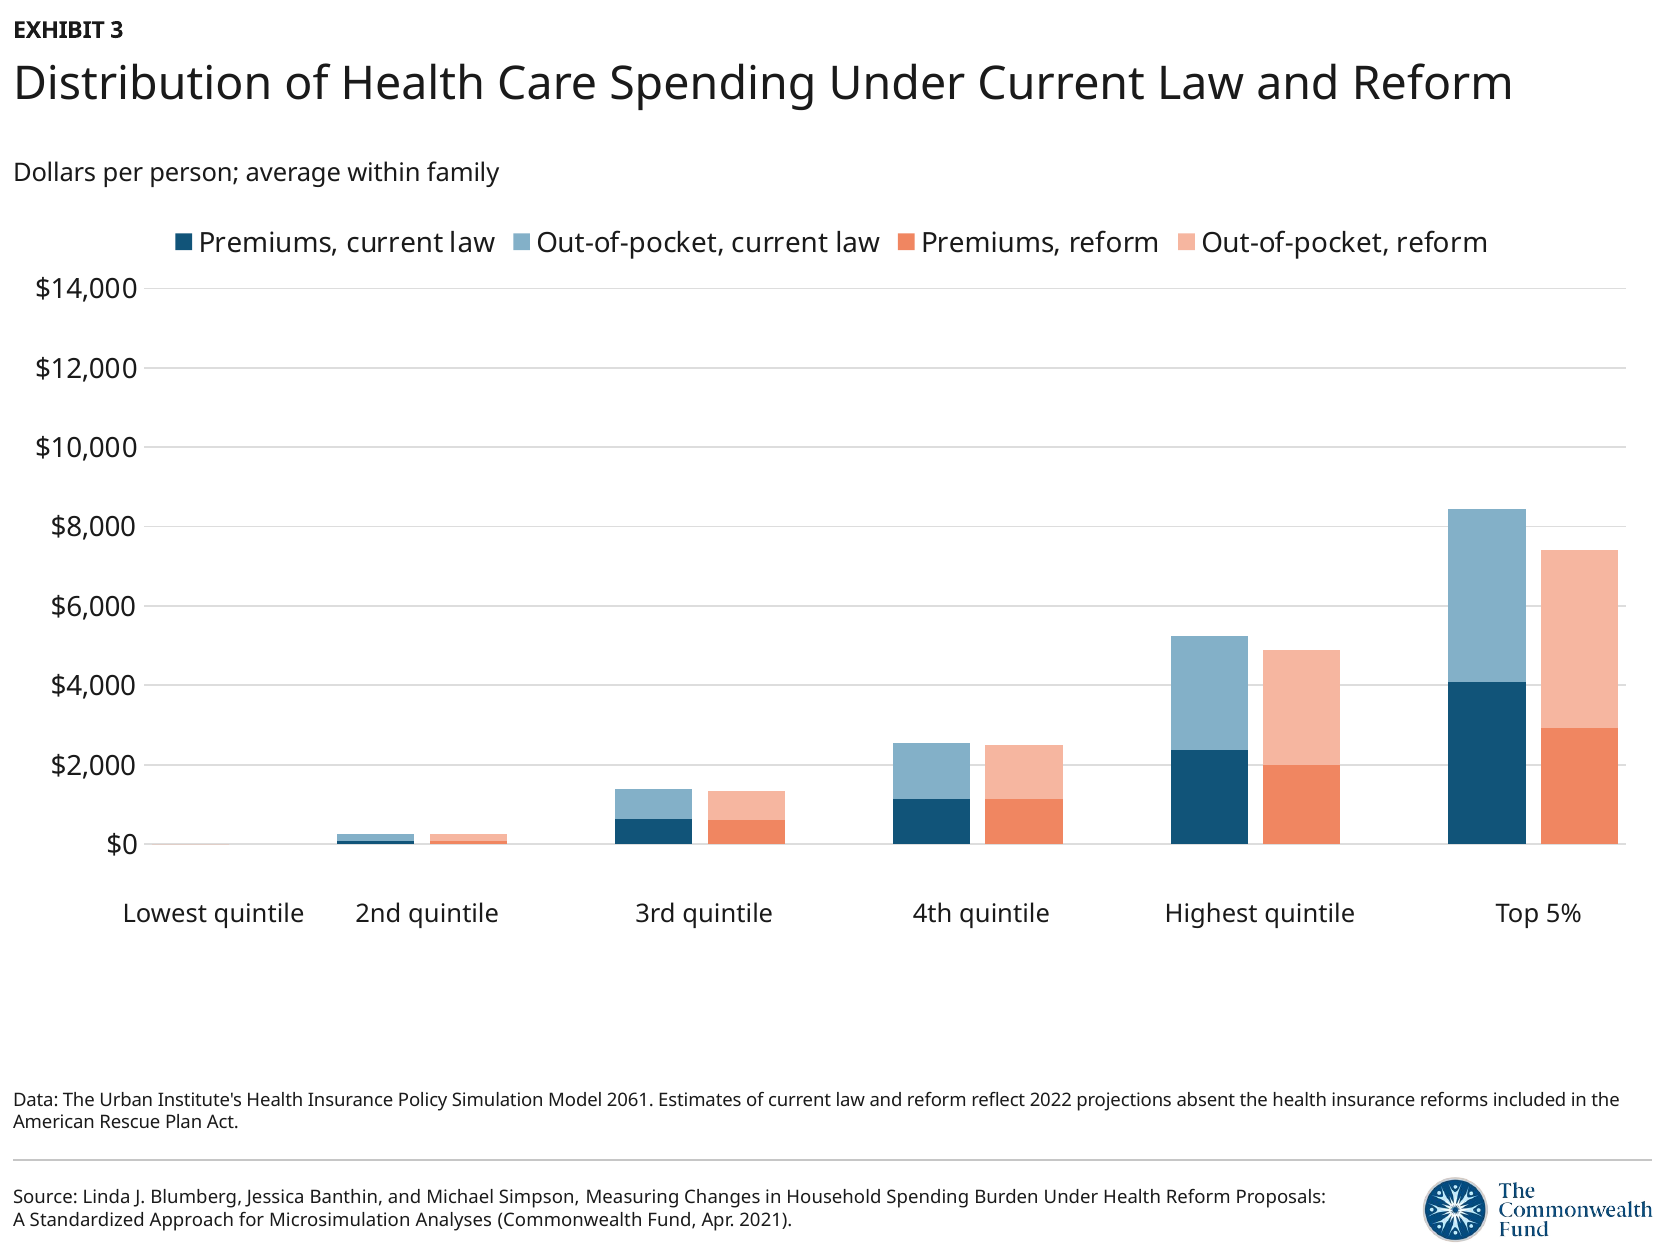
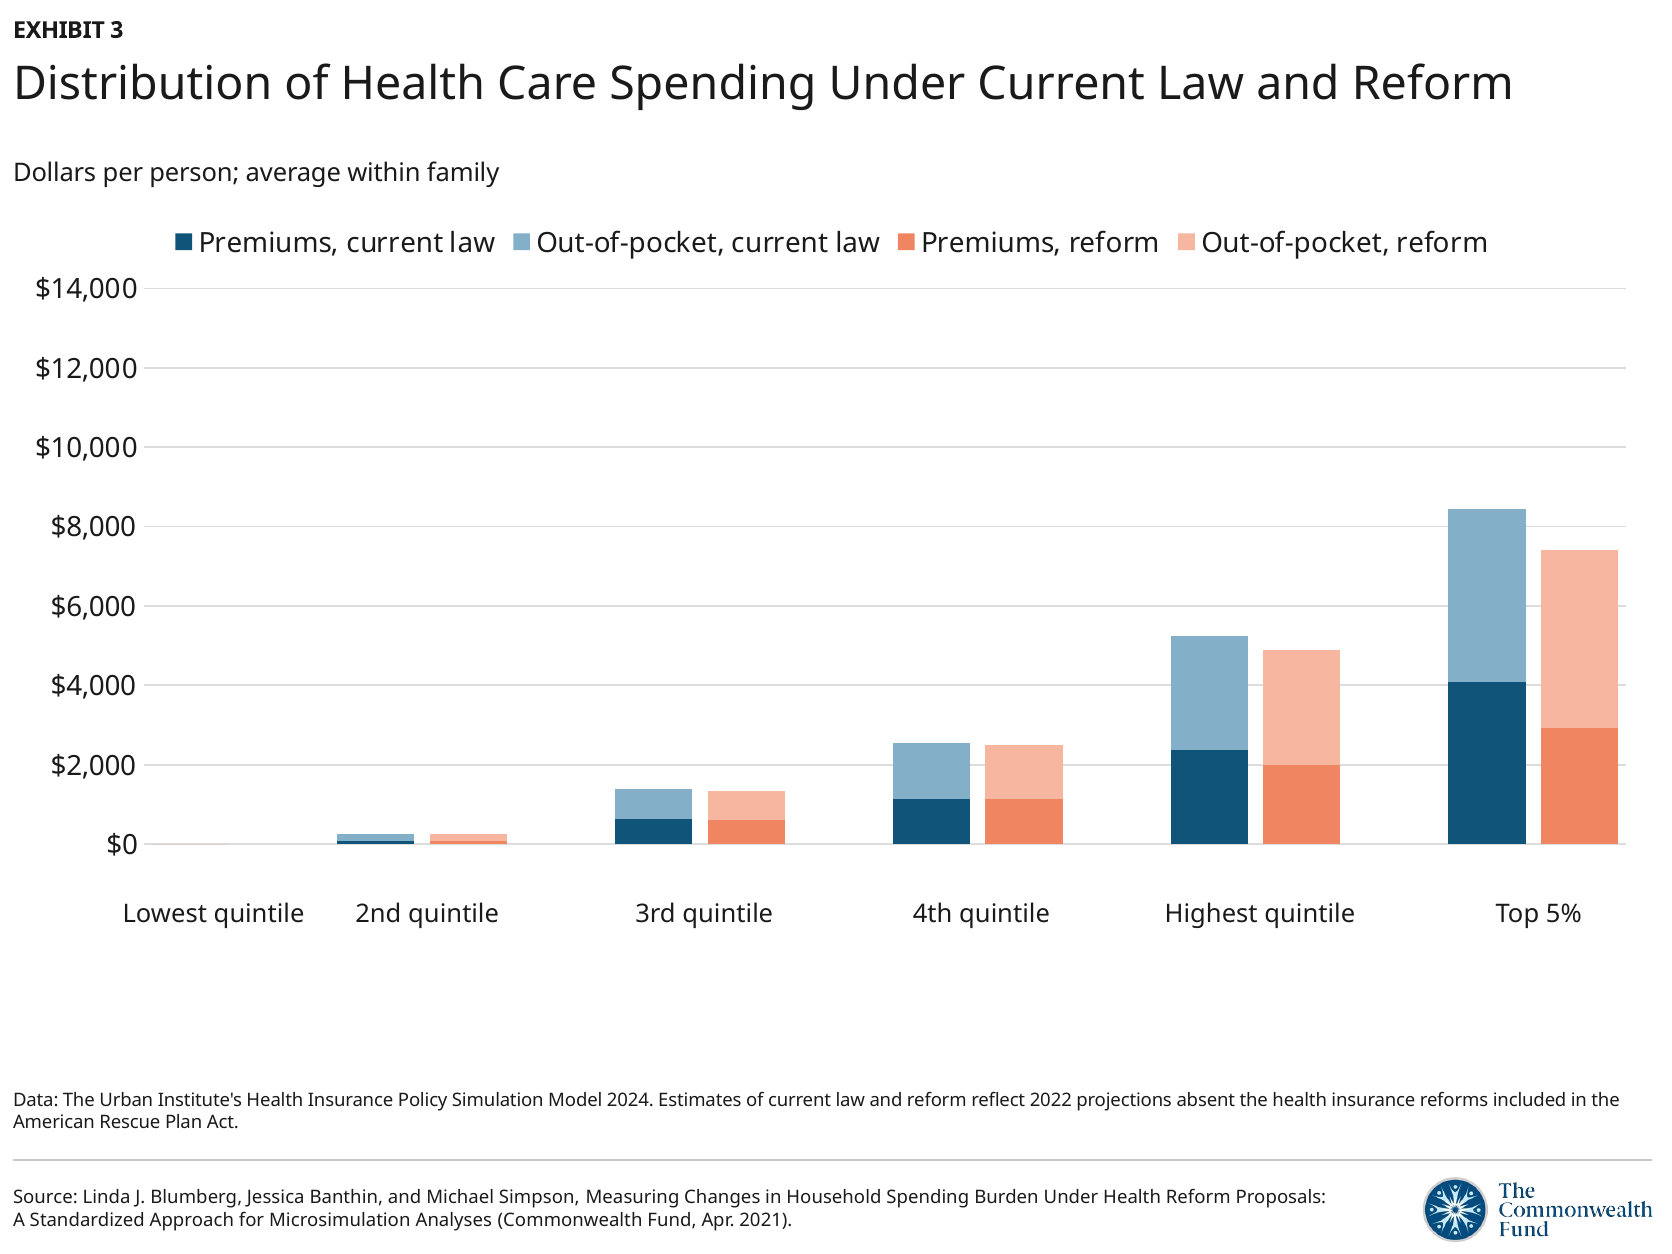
2061: 2061 -> 2024
